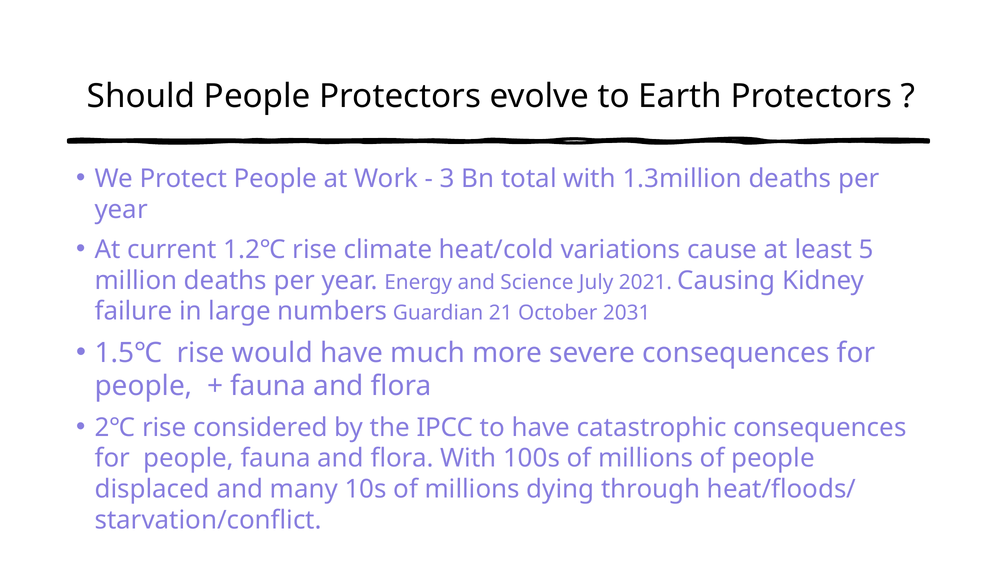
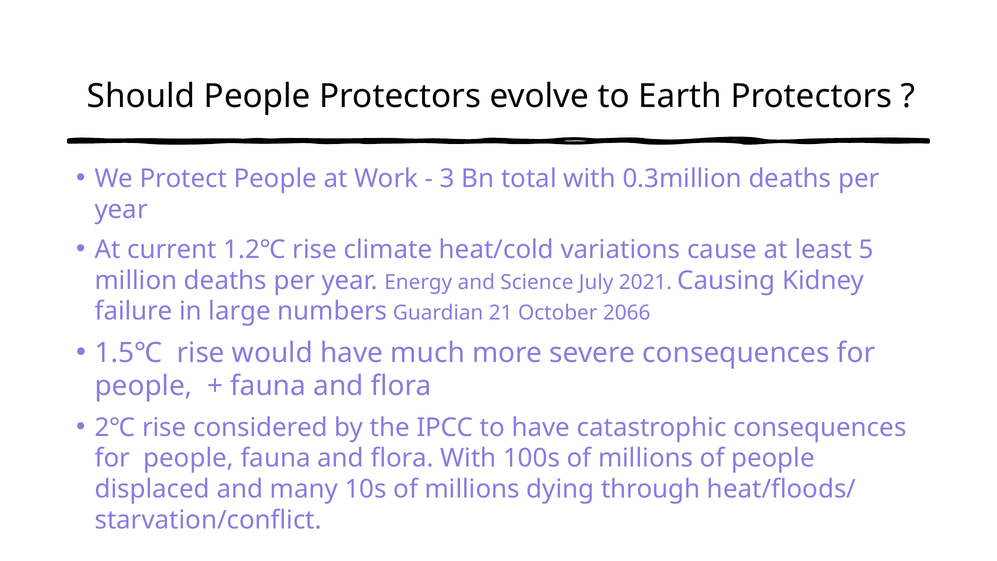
1.3million: 1.3million -> 0.3million
2031: 2031 -> 2066
